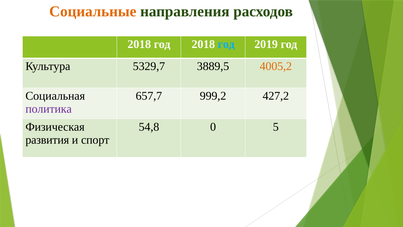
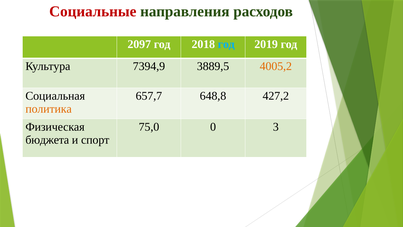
Социальные colour: orange -> red
2018 at (139, 44): 2018 -> 2097
5329,7: 5329,7 -> 7394,9
999,2: 999,2 -> 648,8
политика colour: purple -> orange
54,8: 54,8 -> 75,0
5: 5 -> 3
развития: развития -> бюджета
